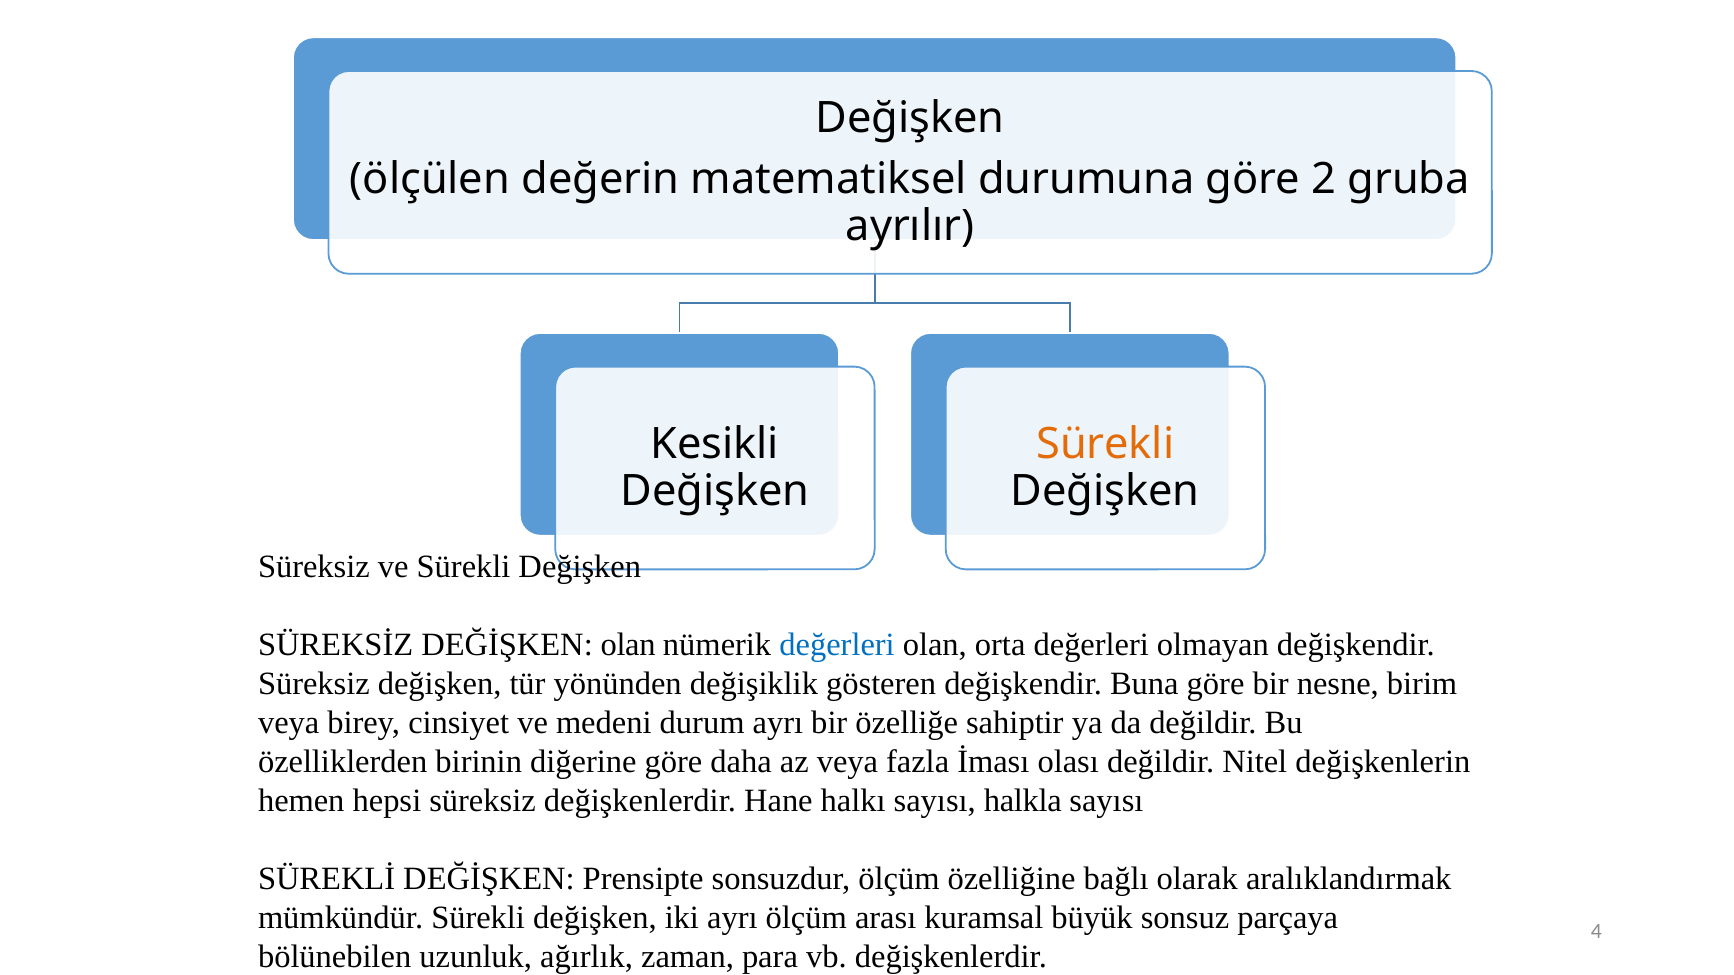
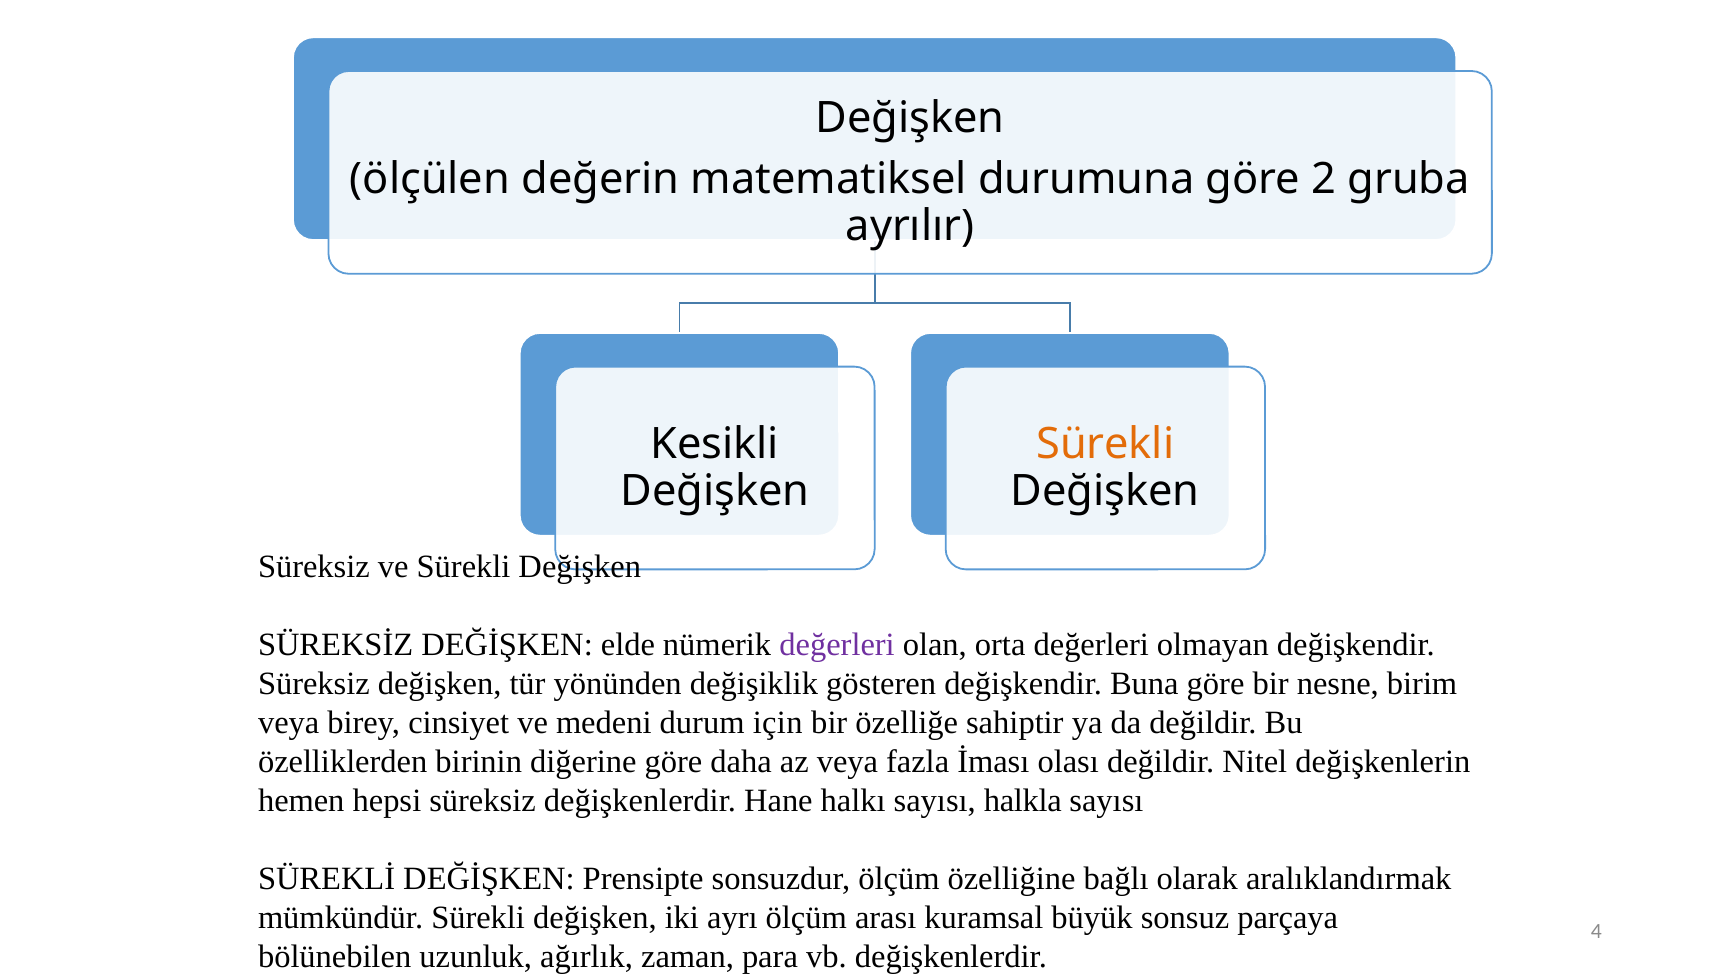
DEĞİŞKEN olan: olan -> elde
değerleri at (837, 645) colour: blue -> purple
durum ayrı: ayrı -> için
